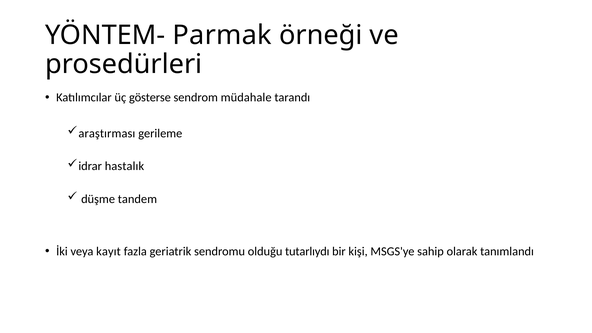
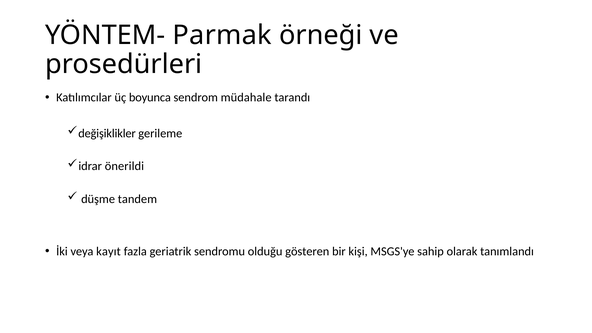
gösterse: gösterse -> boyunca
araştırması: araştırması -> değişiklikler
hastalık: hastalık -> önerildi
tutarlıydı: tutarlıydı -> gösteren
